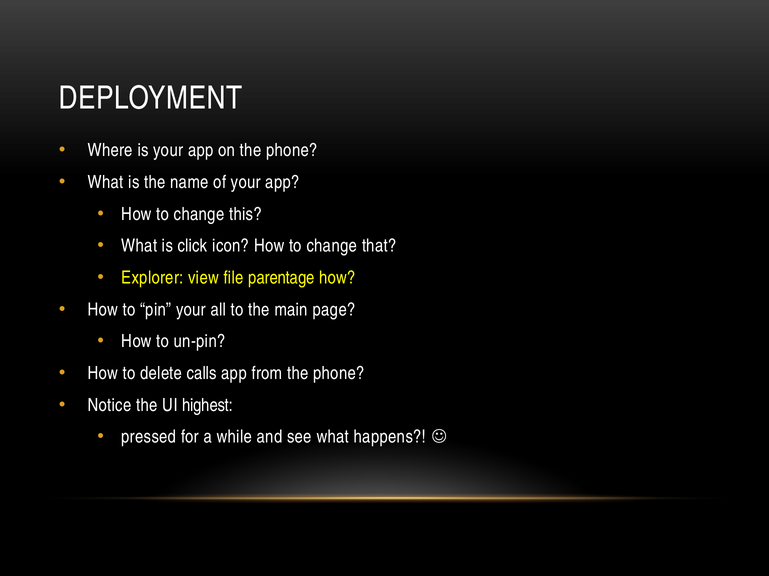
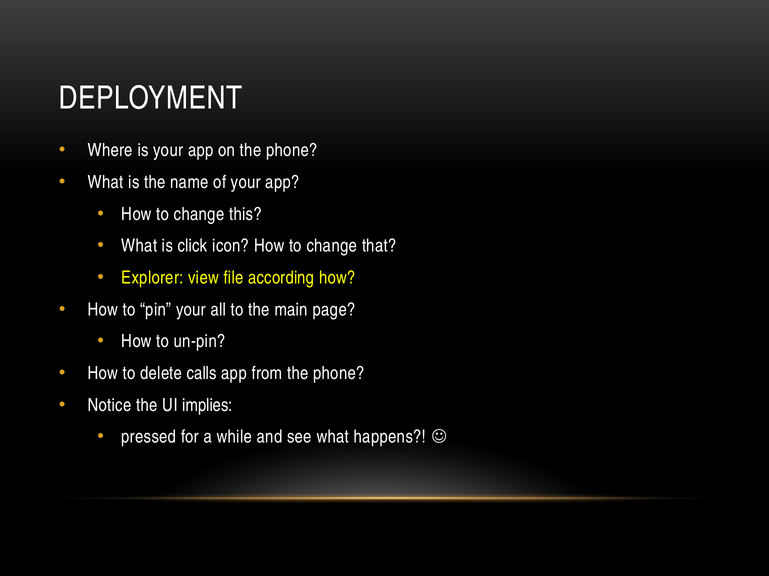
parentage: parentage -> according
highest: highest -> implies
